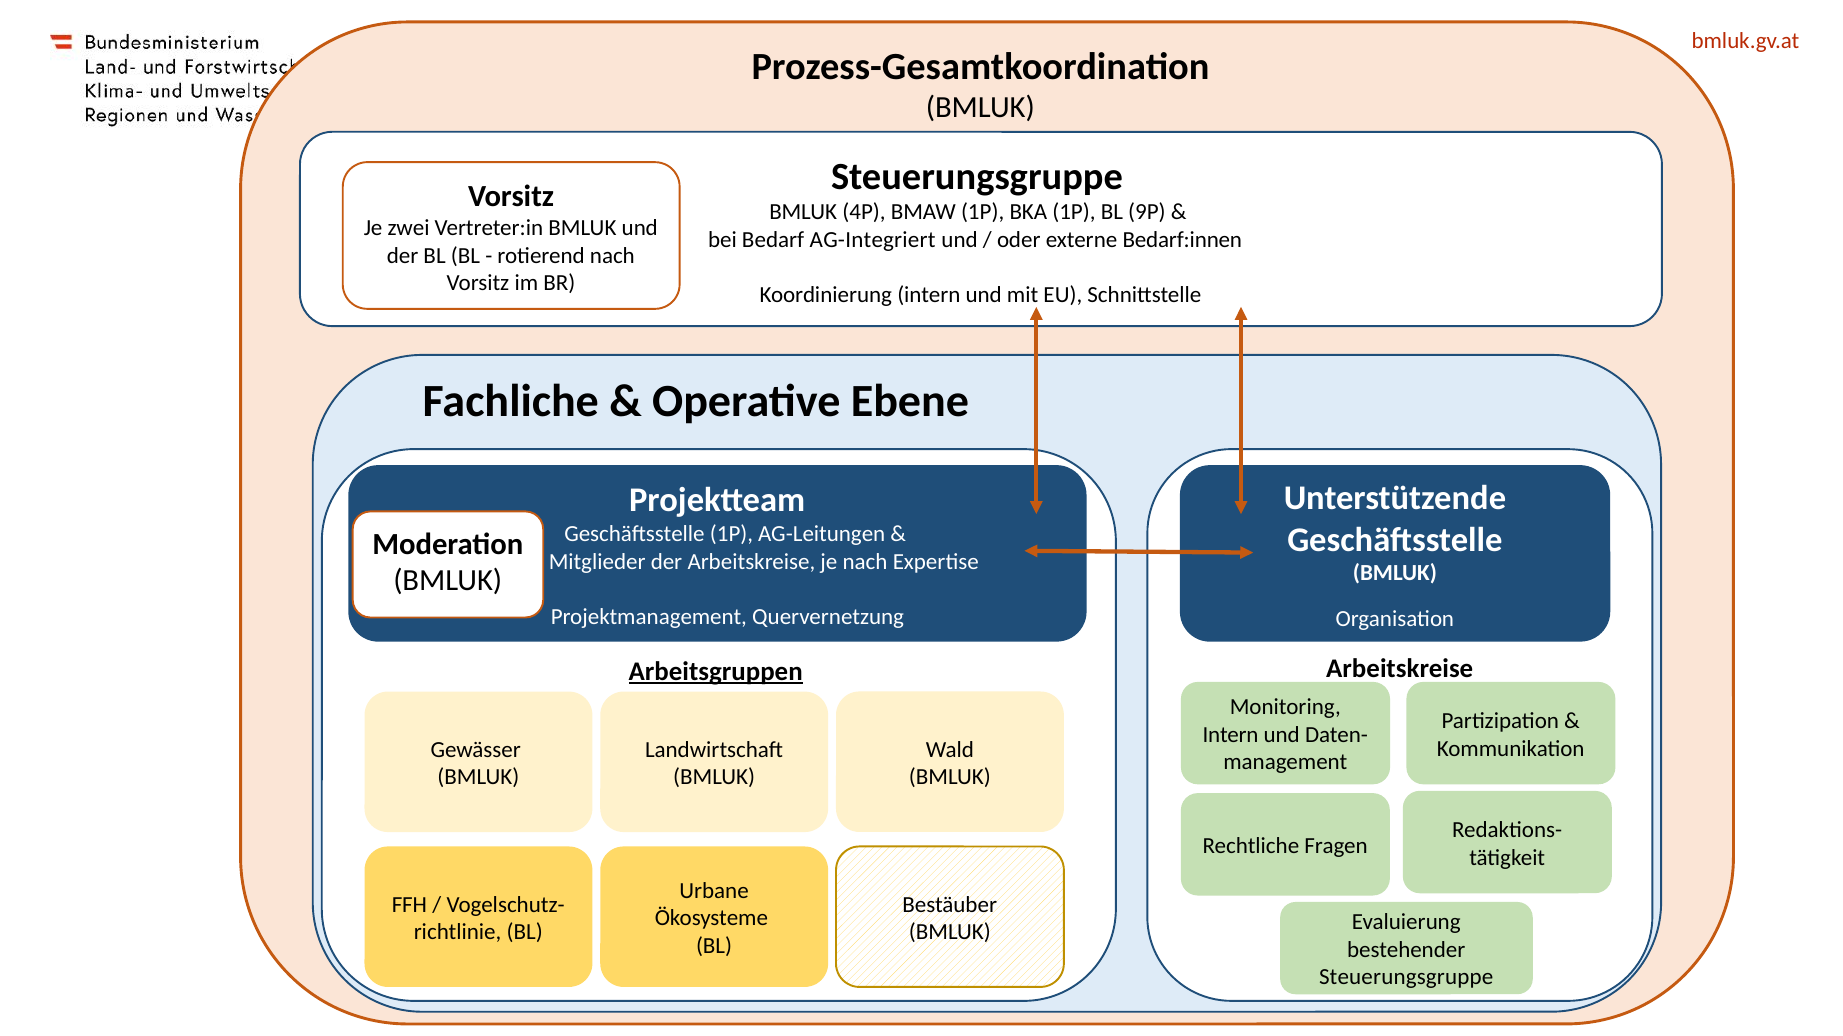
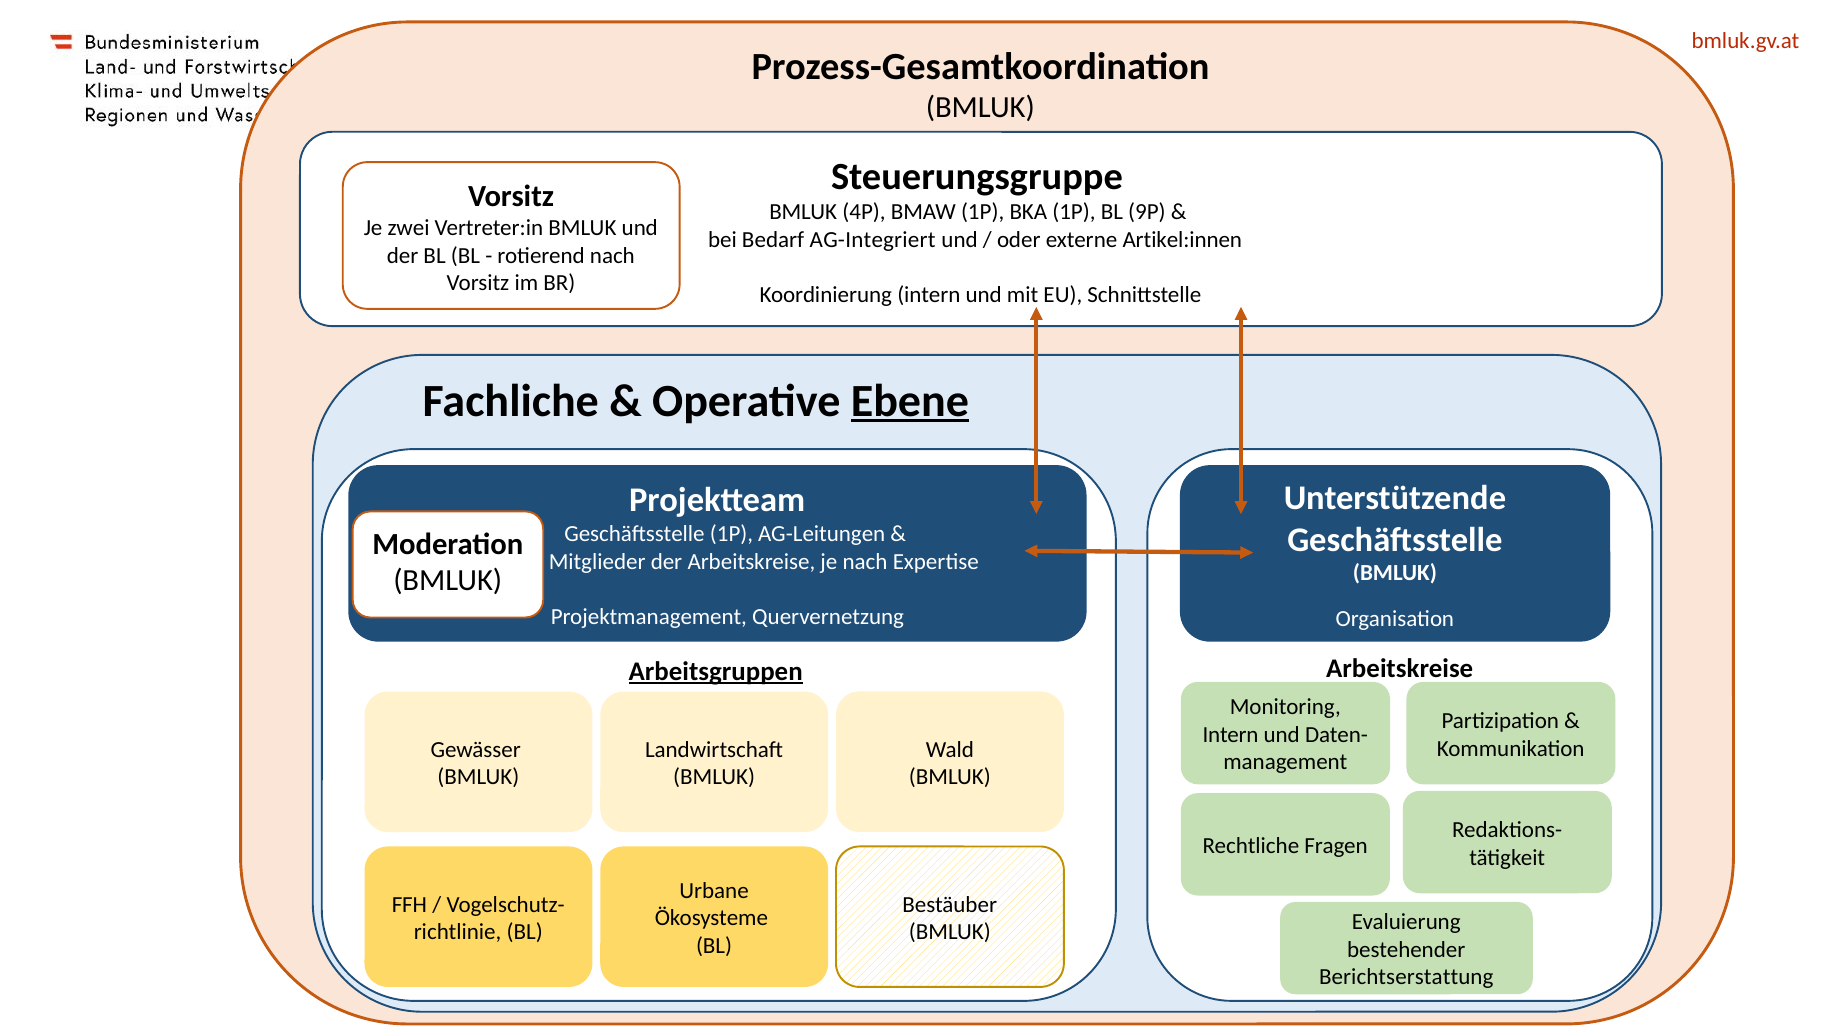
Bedarf:innen: Bedarf:innen -> Artikel:innen
Ebene underline: none -> present
Steuerungsgruppe at (1406, 978): Steuerungsgruppe -> Berichtserstattung
